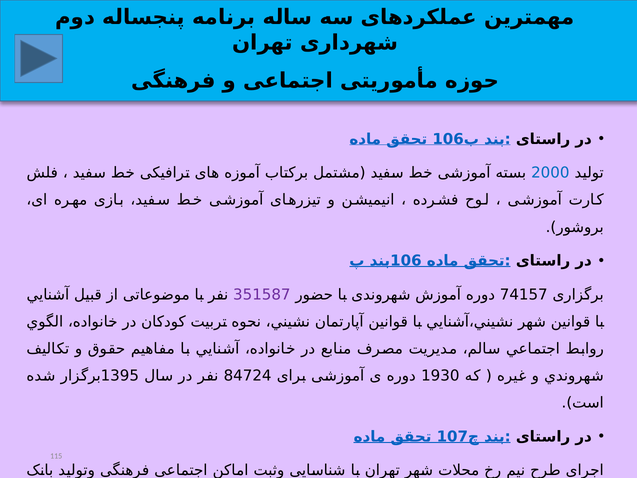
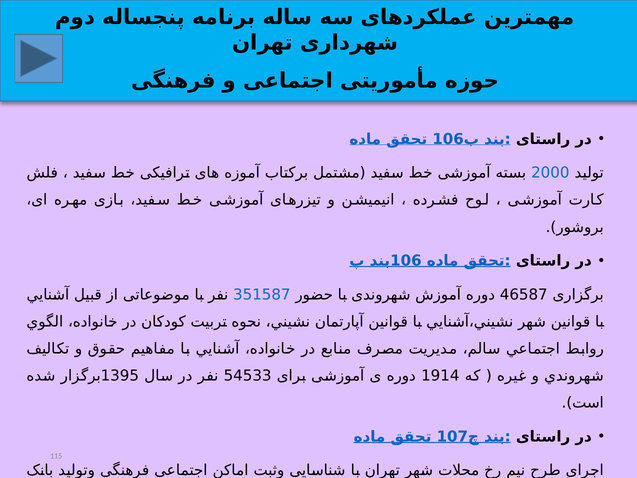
351587 colour: purple -> blue
74157: 74157 -> 46587
84724: 84724 -> 54533
1930: 1930 -> 1914
